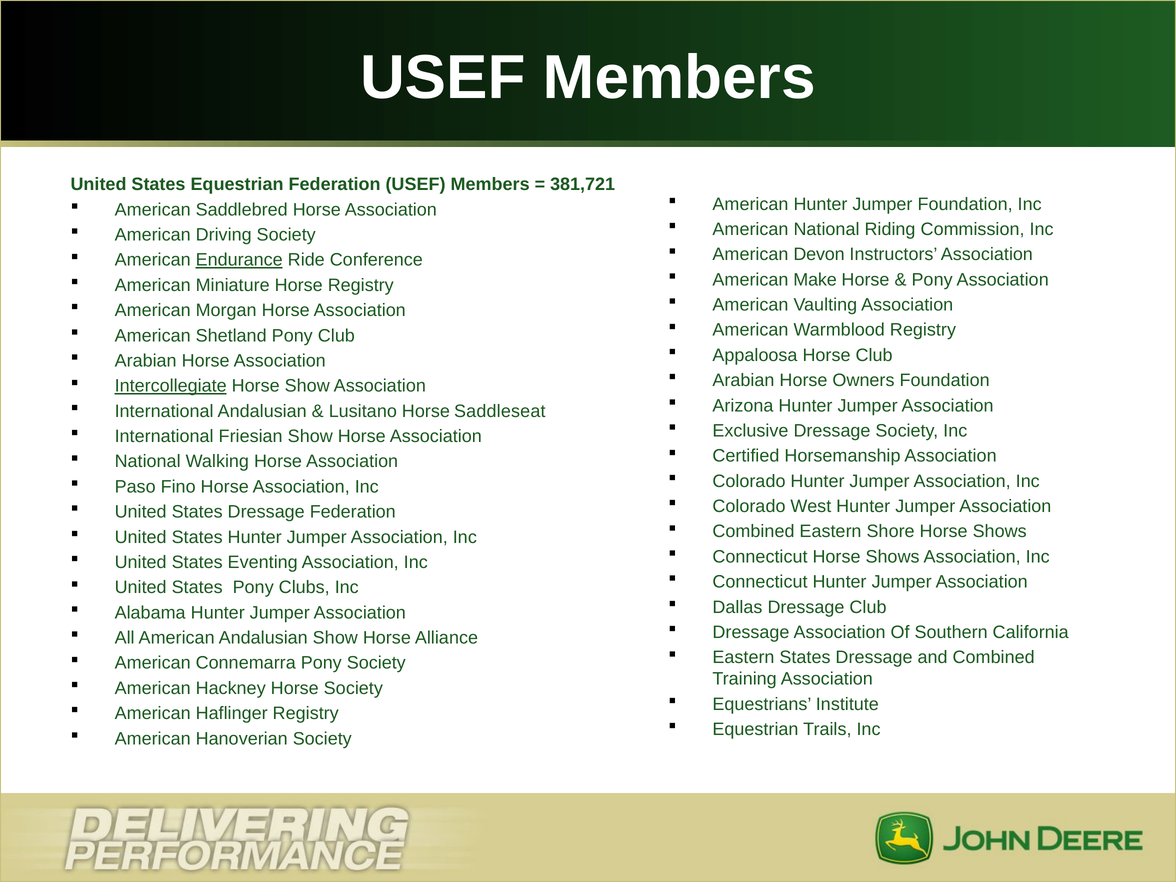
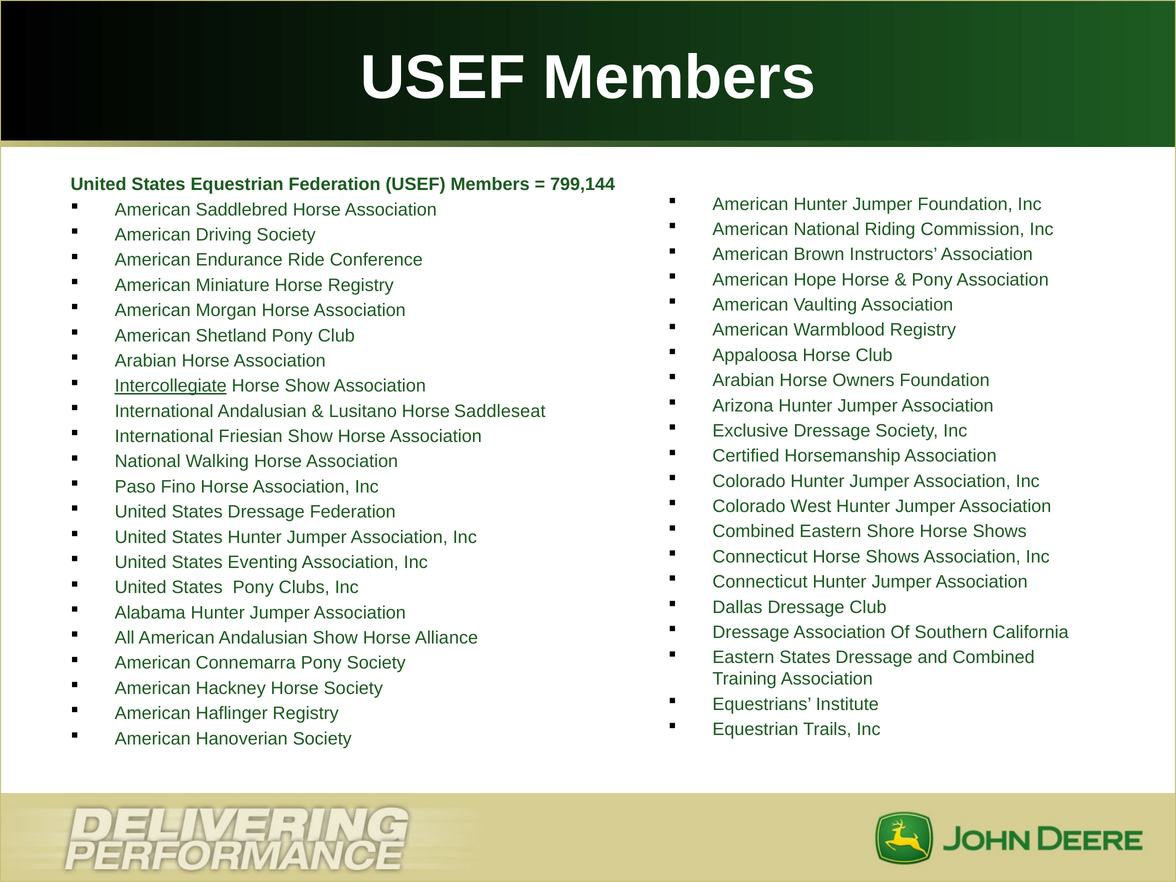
381,721: 381,721 -> 799,144
Devon: Devon -> Brown
Endurance underline: present -> none
Make: Make -> Hope
